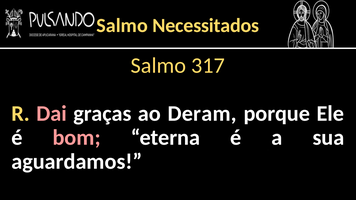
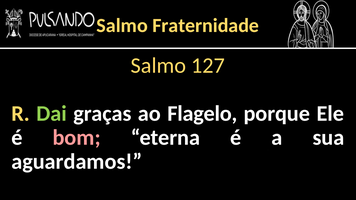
Necessitados: Necessitados -> Fraternidade
317: 317 -> 127
Dai colour: pink -> light green
Deram: Deram -> Flagelo
